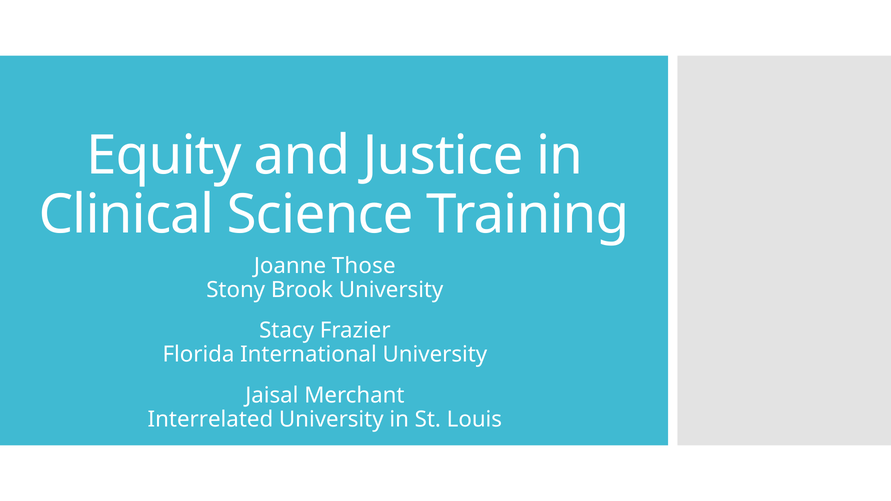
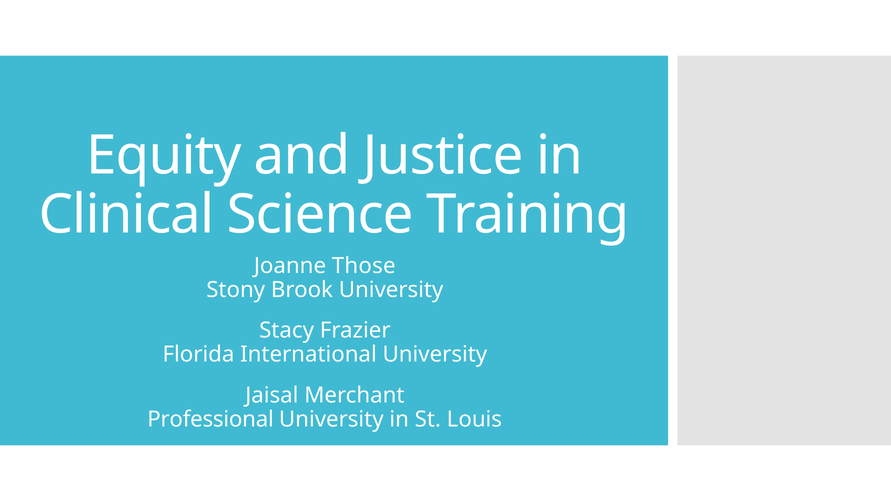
Interrelated: Interrelated -> Professional
